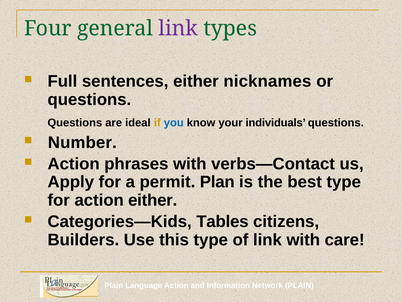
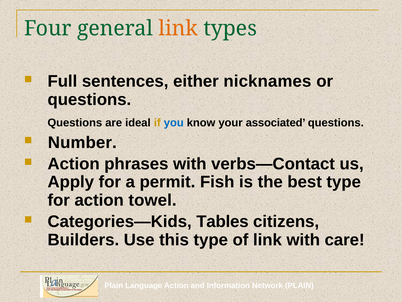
link at (178, 28) colour: purple -> orange
individuals: individuals -> associated
Plan: Plan -> Fish
action either: either -> towel
